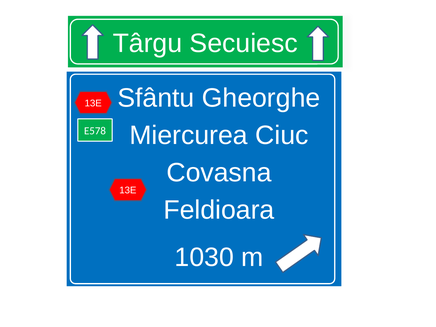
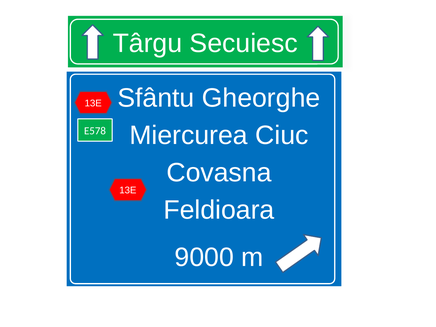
1030: 1030 -> 9000
